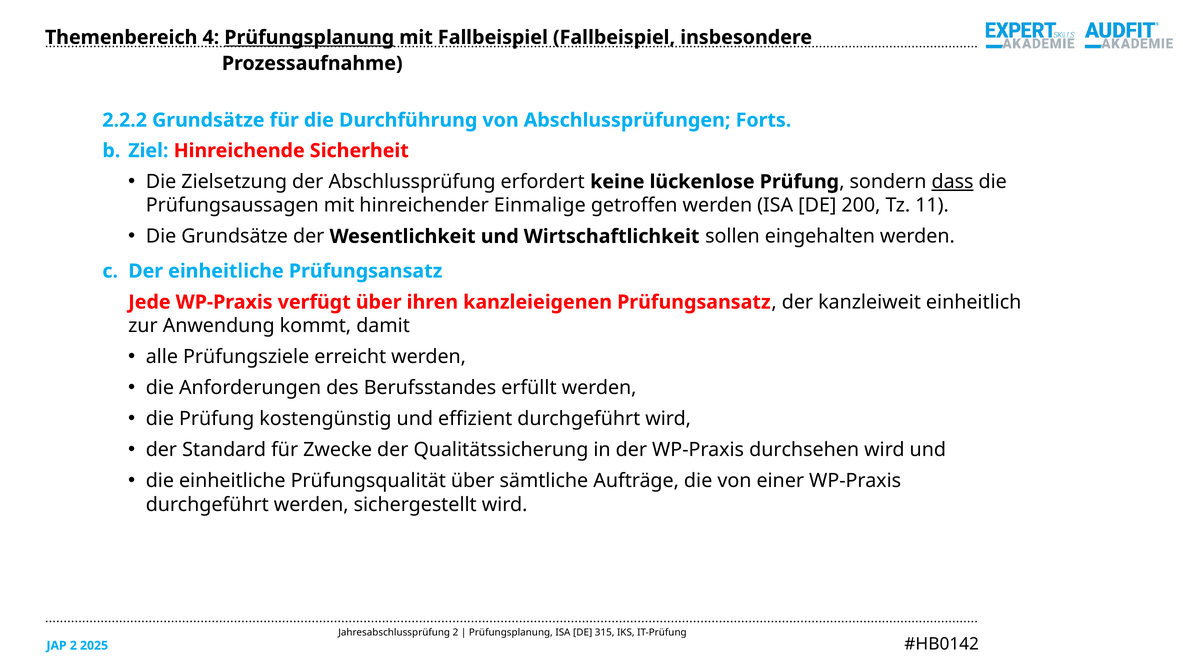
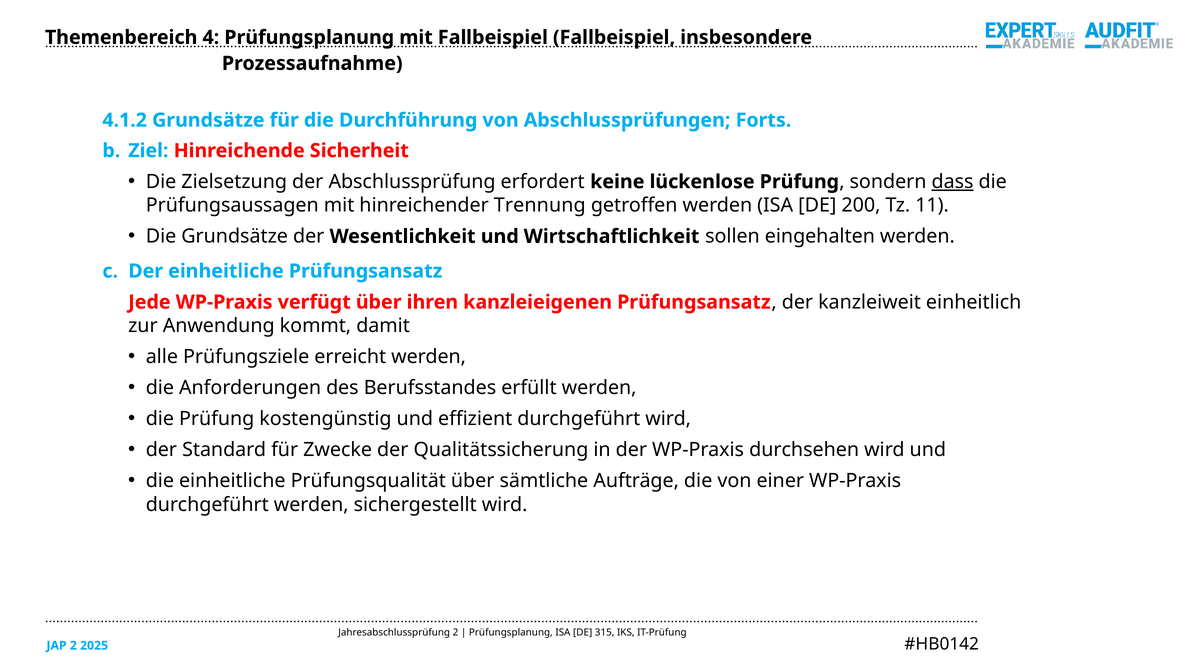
Prüfungsplanung at (309, 37) underline: present -> none
2.2.2: 2.2.2 -> 4.1.2
Einmalige: Einmalige -> Trennung
